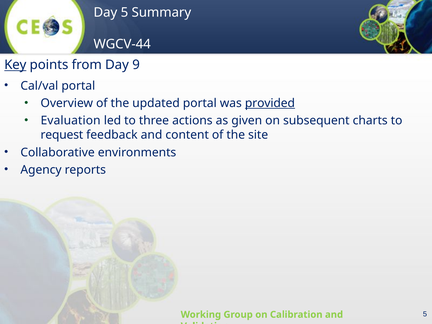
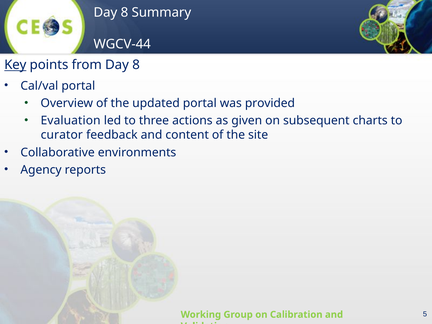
5 at (124, 12): 5 -> 8
from Day 9: 9 -> 8
provided underline: present -> none
request: request -> curator
